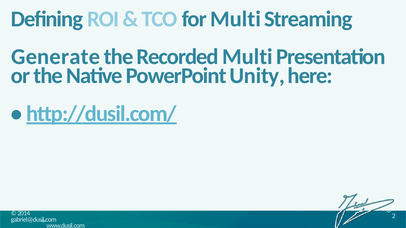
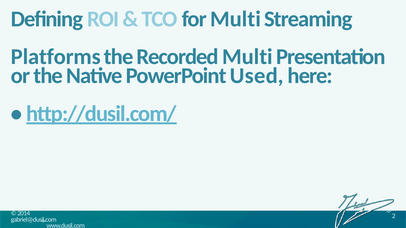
Generate: Generate -> Platforms
Unity: Unity -> Used
